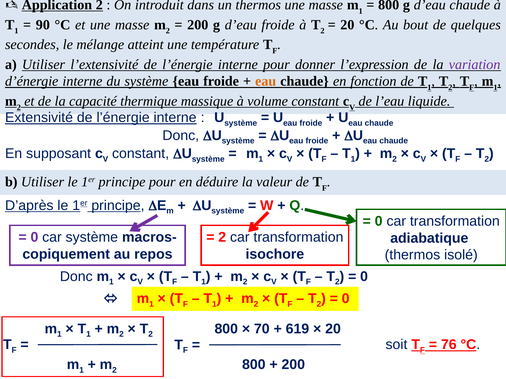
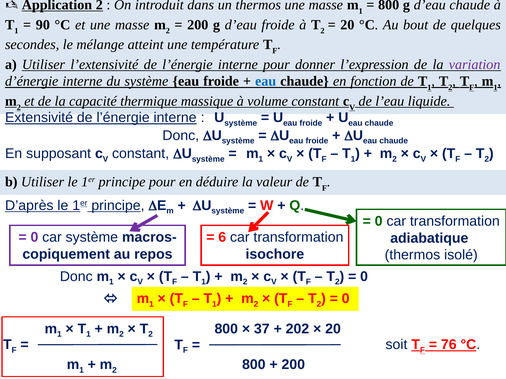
eau at (266, 81) colour: orange -> blue
2 at (222, 238): 2 -> 6
70: 70 -> 37
619: 619 -> 202
